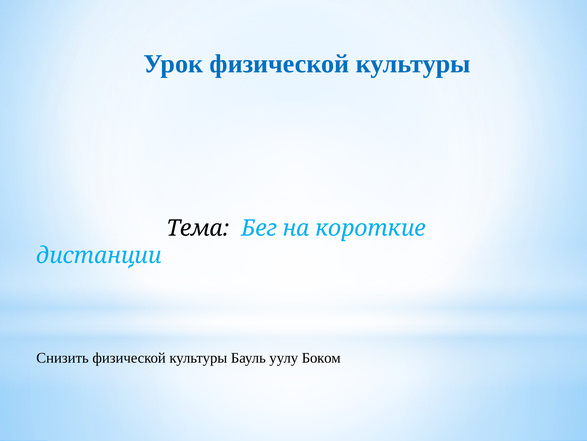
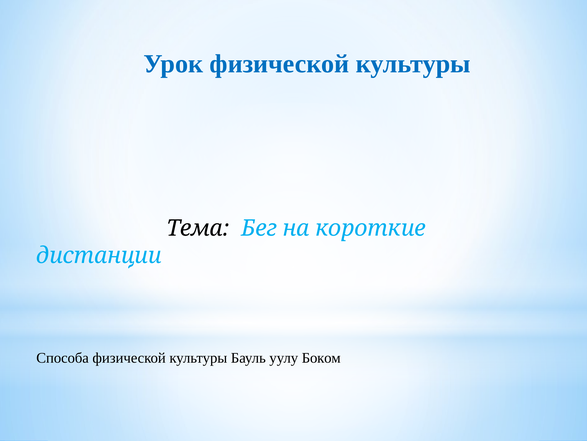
Снизить: Снизить -> Способа
